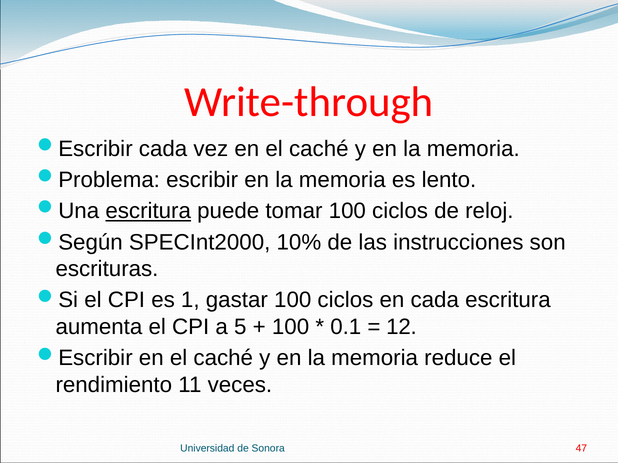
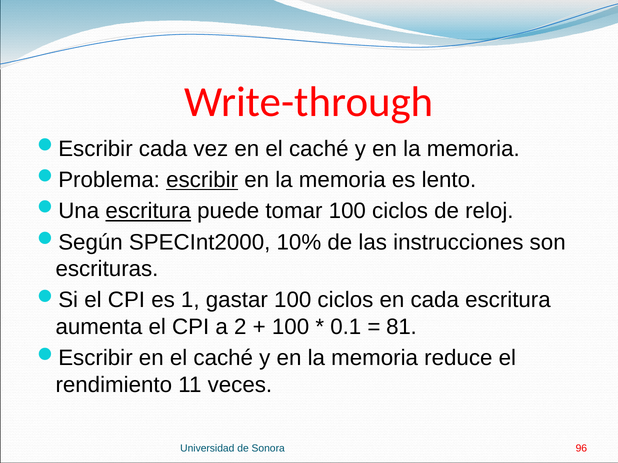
escribir underline: none -> present
5: 5 -> 2
12: 12 -> 81
47: 47 -> 96
